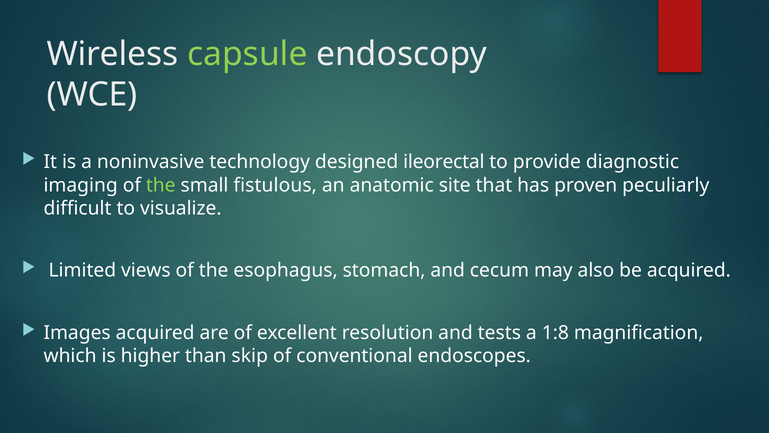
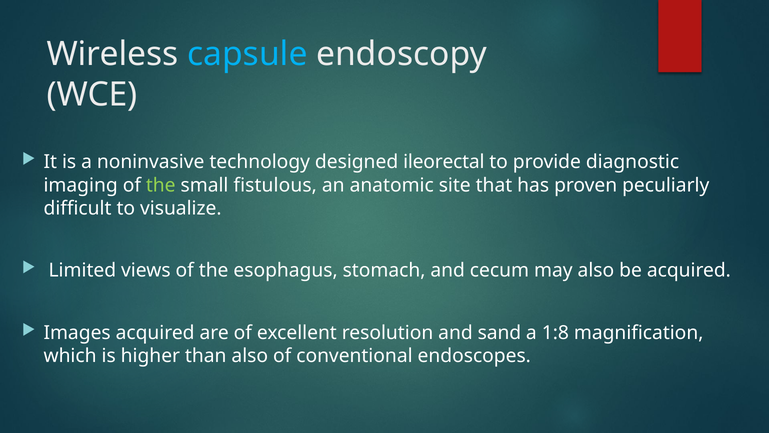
capsule colour: light green -> light blue
tests: tests -> sand
than skip: skip -> also
